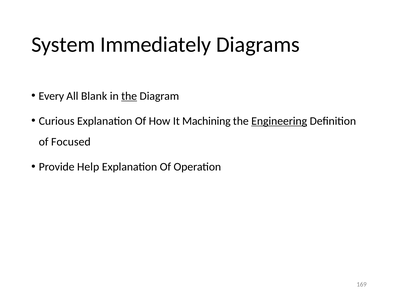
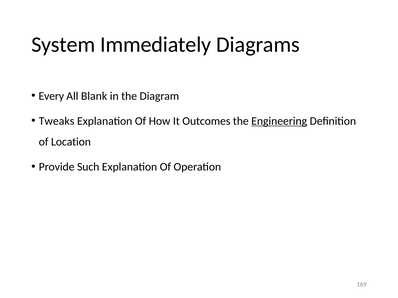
the at (129, 96) underline: present -> none
Curious: Curious -> Tweaks
Machining: Machining -> Outcomes
Focused: Focused -> Location
Help: Help -> Such
